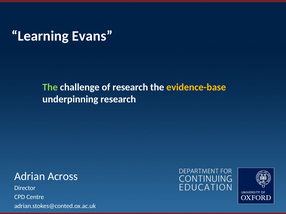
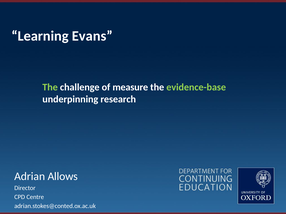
of research: research -> measure
evidence-base colour: yellow -> light green
Across: Across -> Allows
